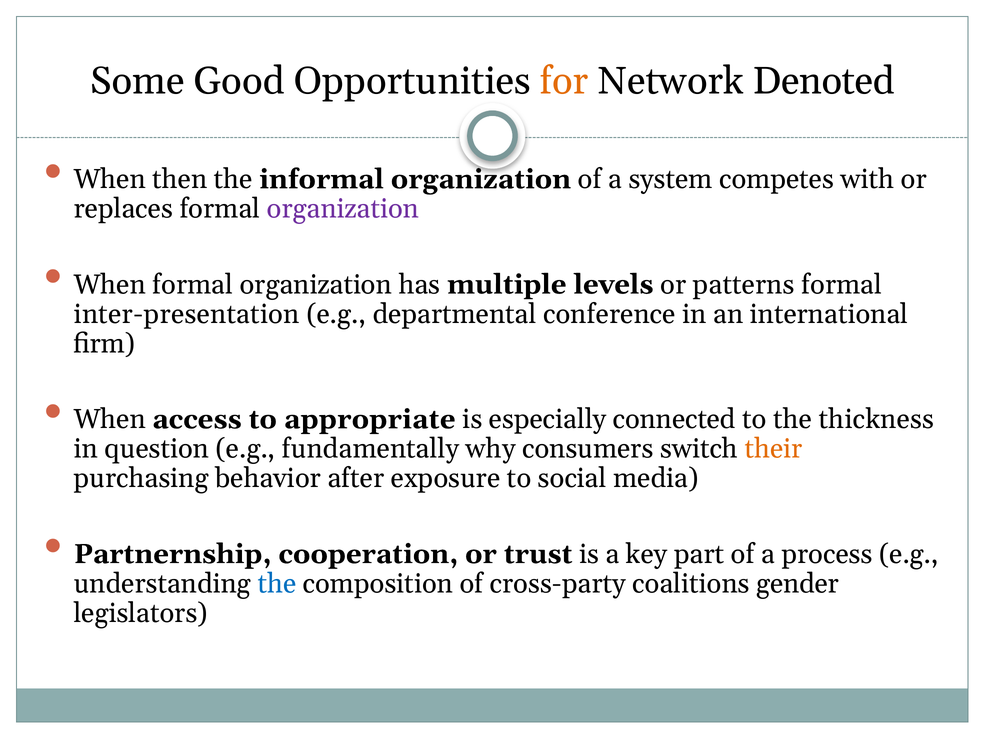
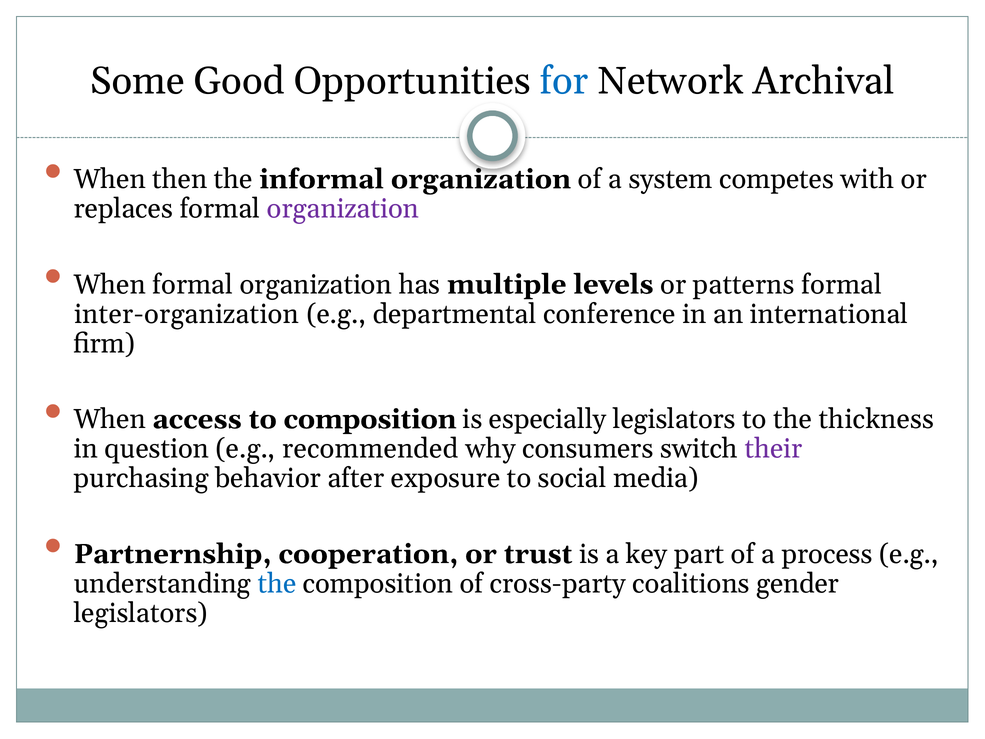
for colour: orange -> blue
Denoted: Denoted -> Archival
inter-presentation: inter-presentation -> inter-organization
to appropriate: appropriate -> composition
especially connected: connected -> legislators
fundamentally: fundamentally -> recommended
their colour: orange -> purple
